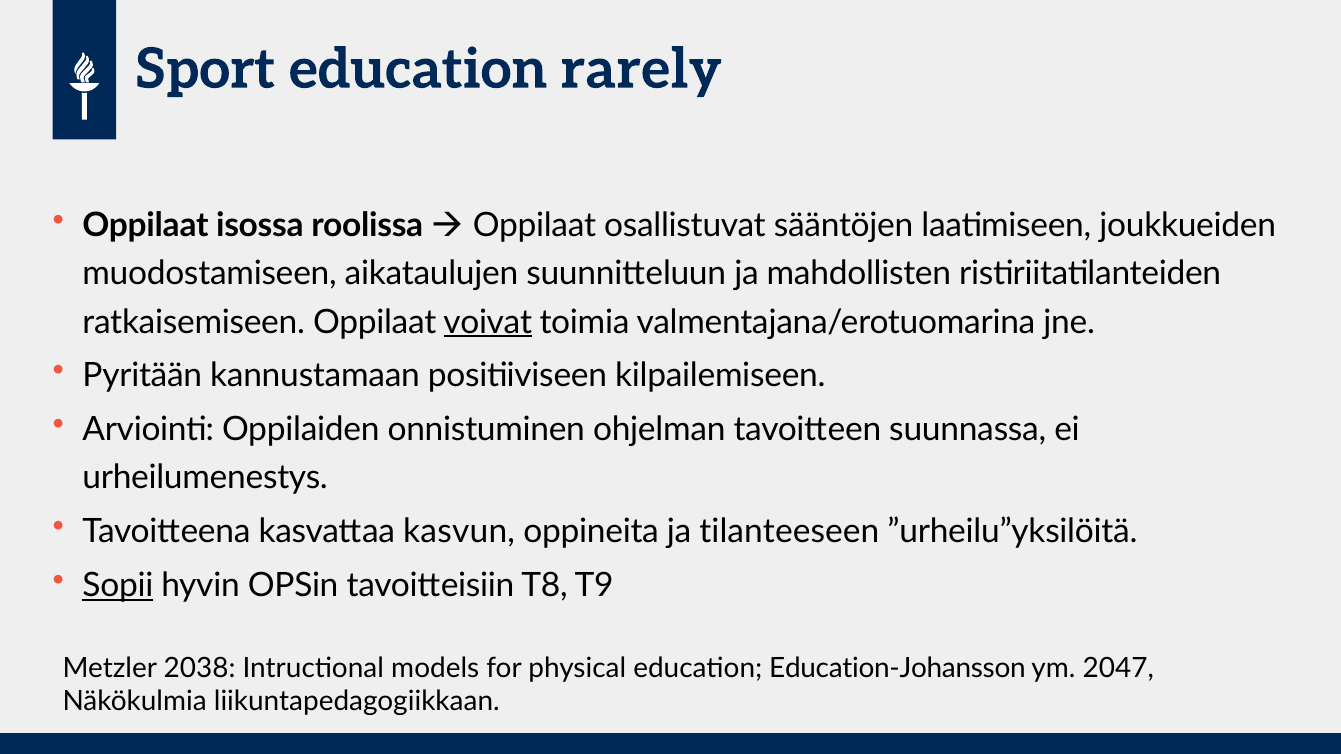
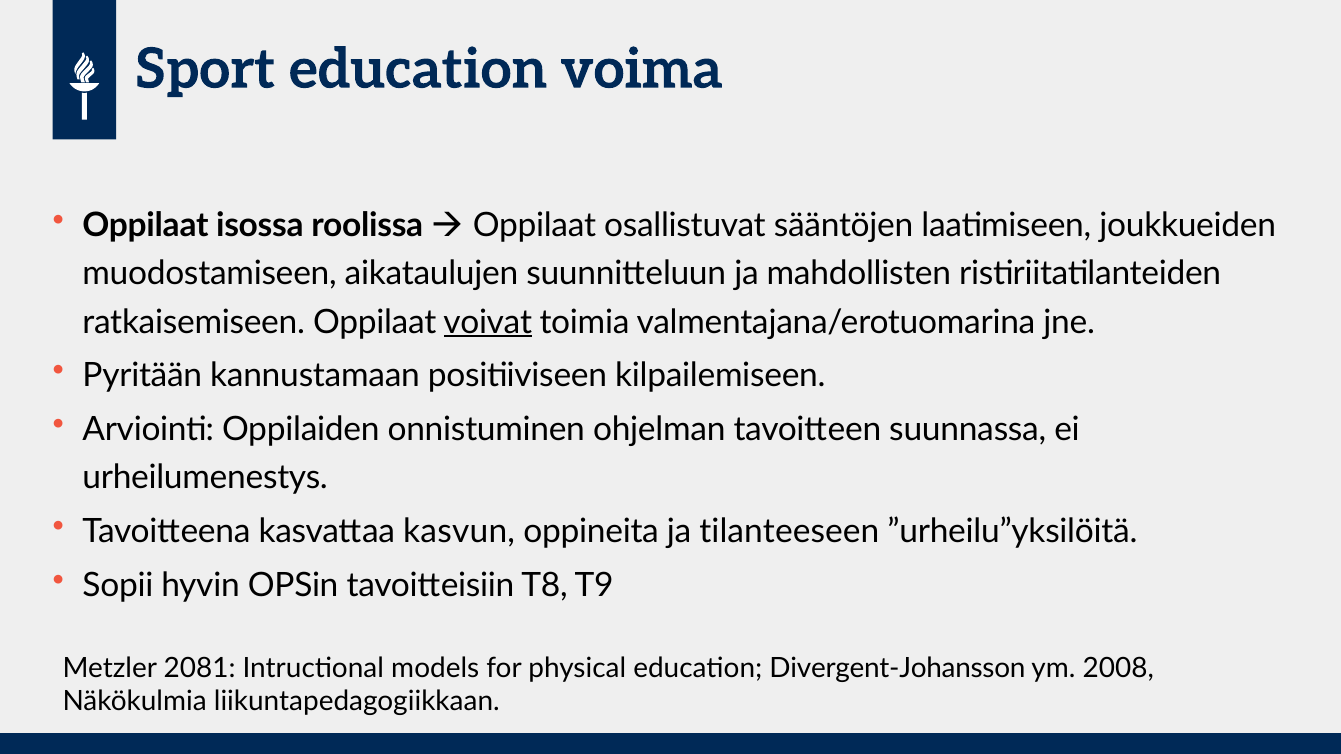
rarely: rarely -> voima
Sopii underline: present -> none
2038: 2038 -> 2081
Education-Johansson: Education-Johansson -> Divergent-Johansson
2047: 2047 -> 2008
